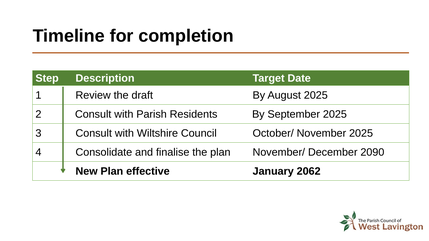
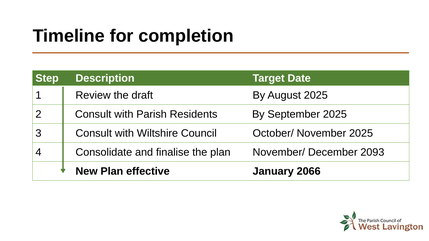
2090: 2090 -> 2093
2062: 2062 -> 2066
